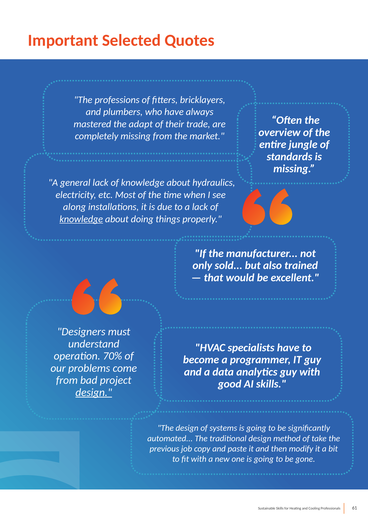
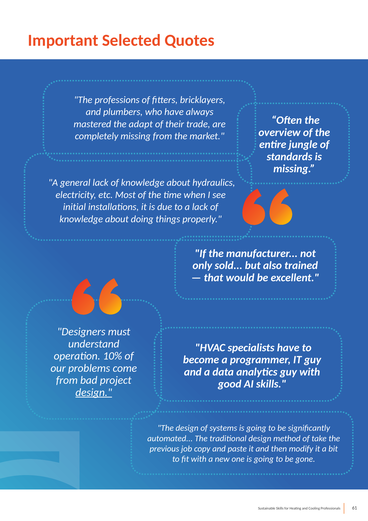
along: along -> initial
knowledge at (81, 219) underline: present -> none
70%: 70% -> 10%
